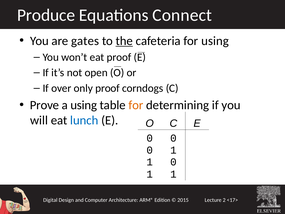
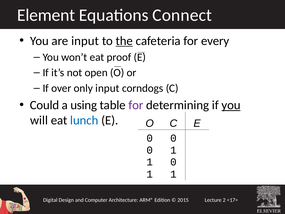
Produce: Produce -> Element
are gates: gates -> input
for using: using -> every
only proof: proof -> input
Prove: Prove -> Could
for at (136, 105) colour: orange -> purple
you at (231, 105) underline: none -> present
